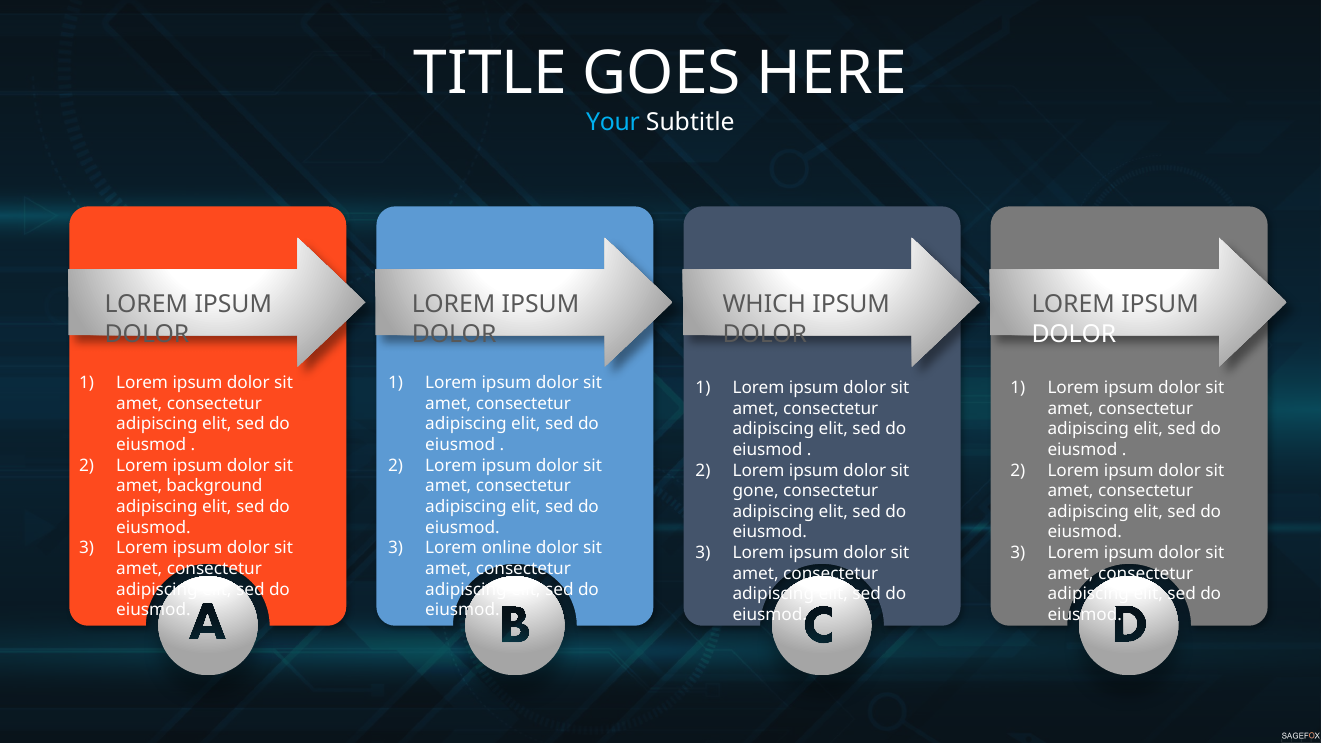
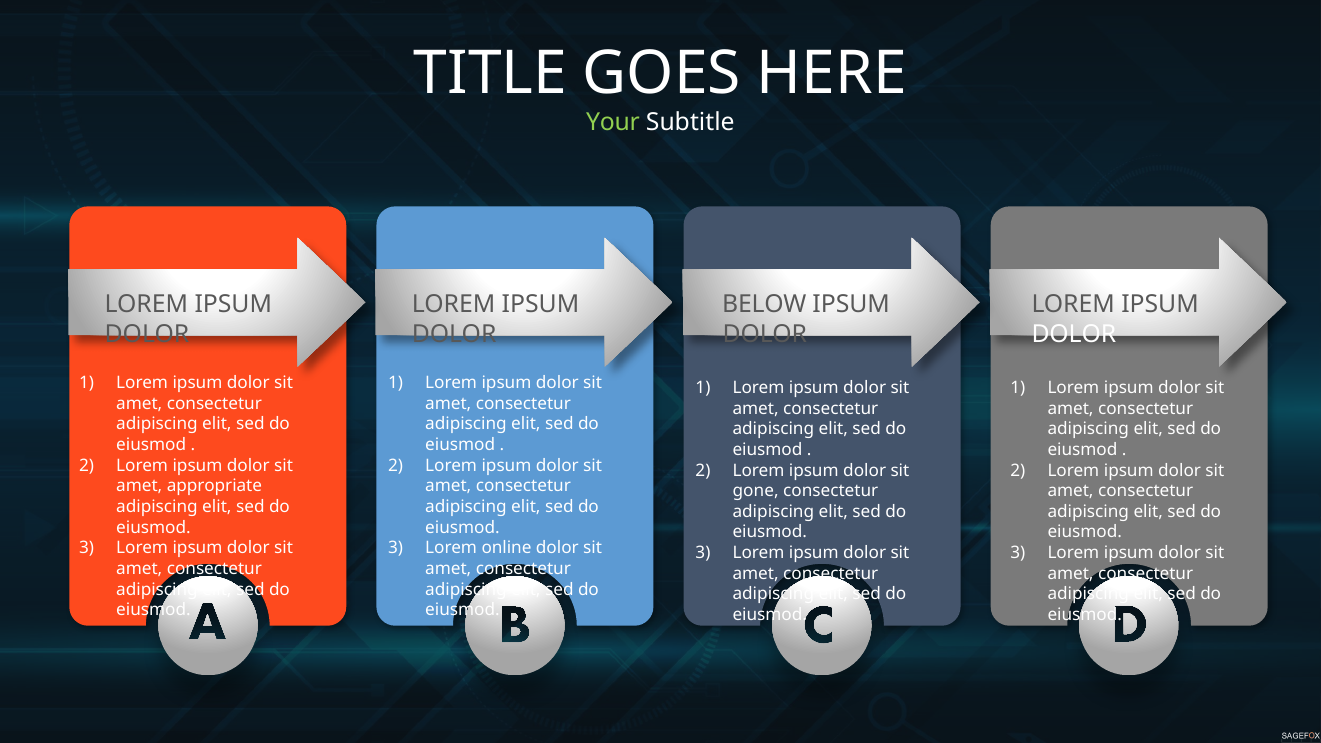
Your colour: light blue -> light green
WHICH: WHICH -> BELOW
background: background -> appropriate
